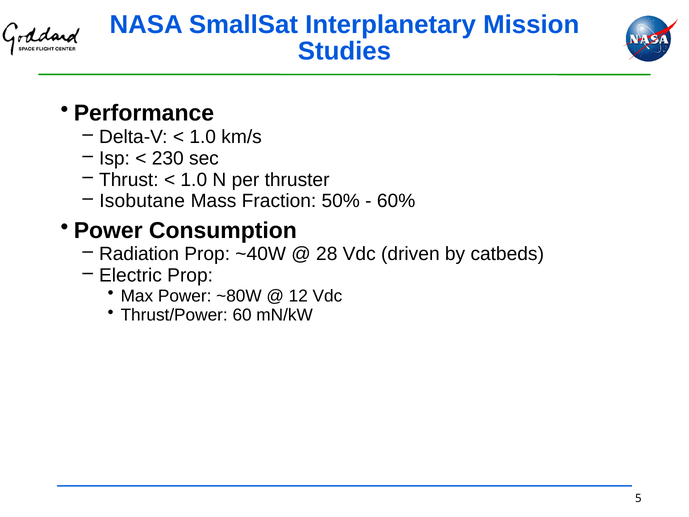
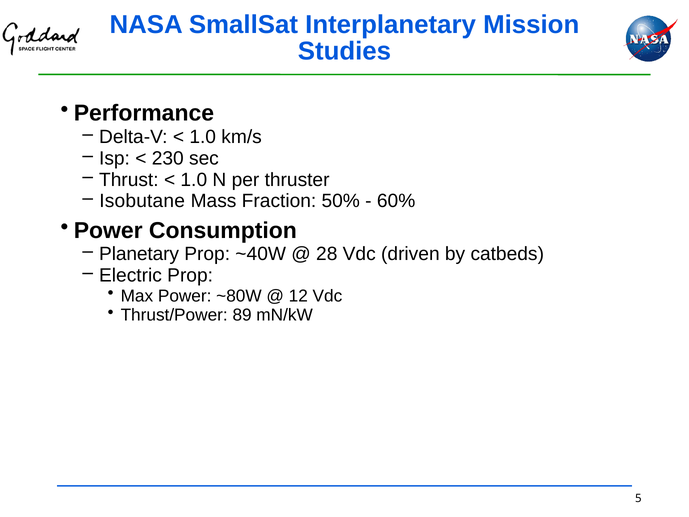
Radiation: Radiation -> Planetary
60: 60 -> 89
